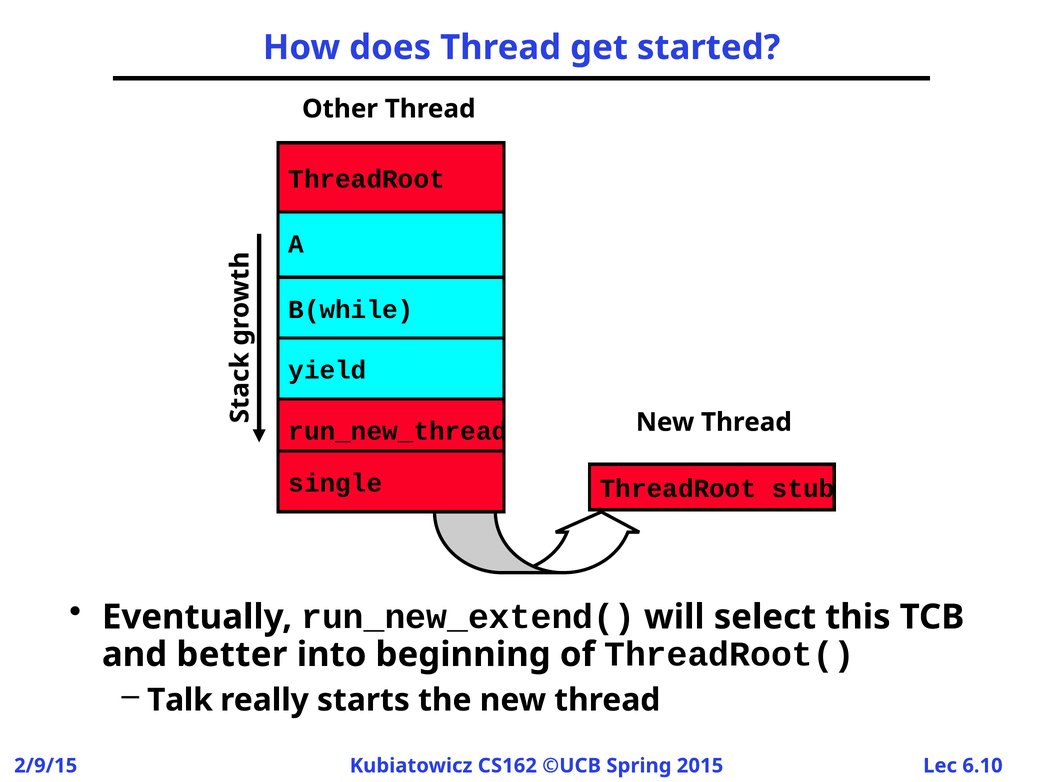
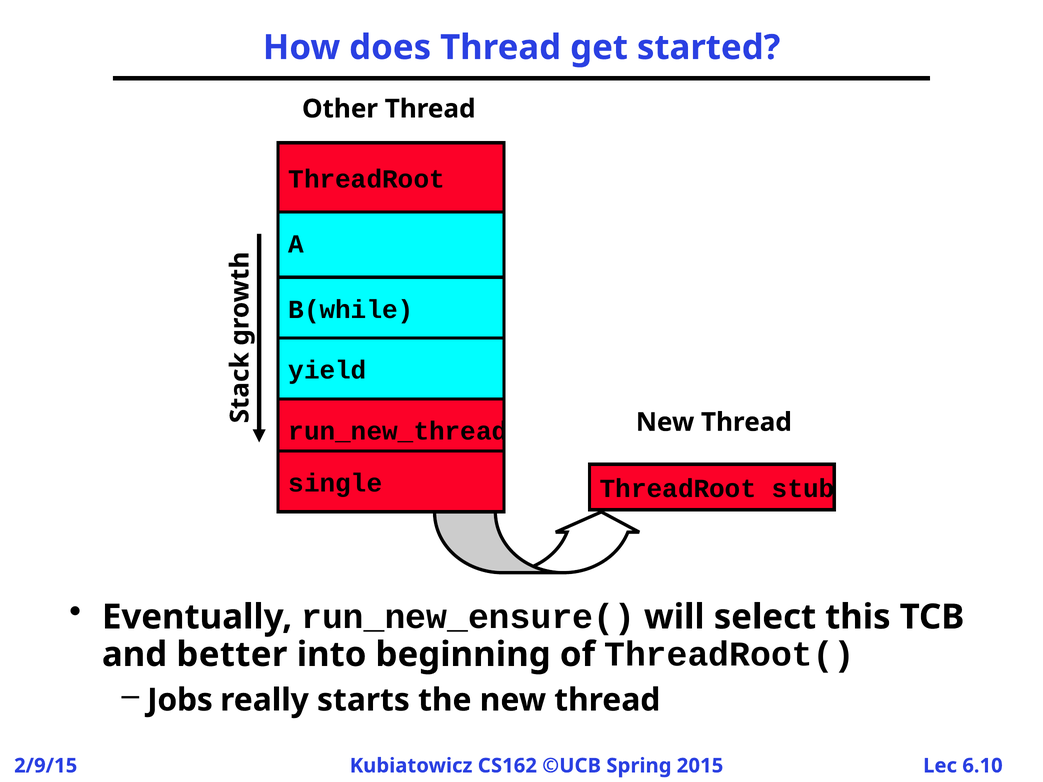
run_new_extend(: run_new_extend( -> run_new_ensure(
Talk: Talk -> Jobs
